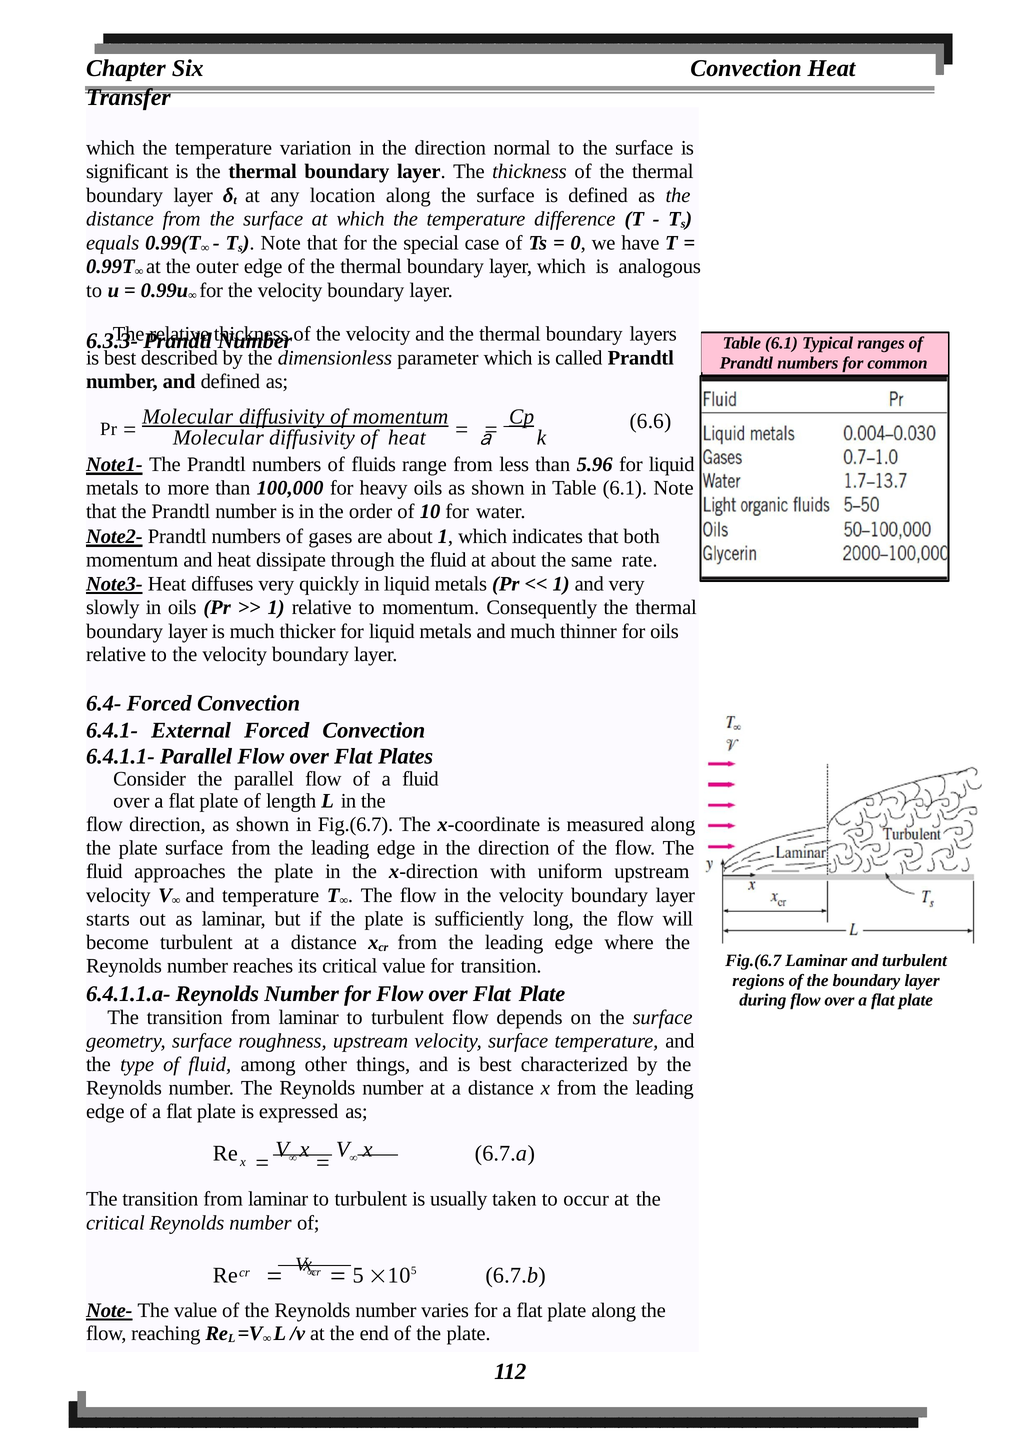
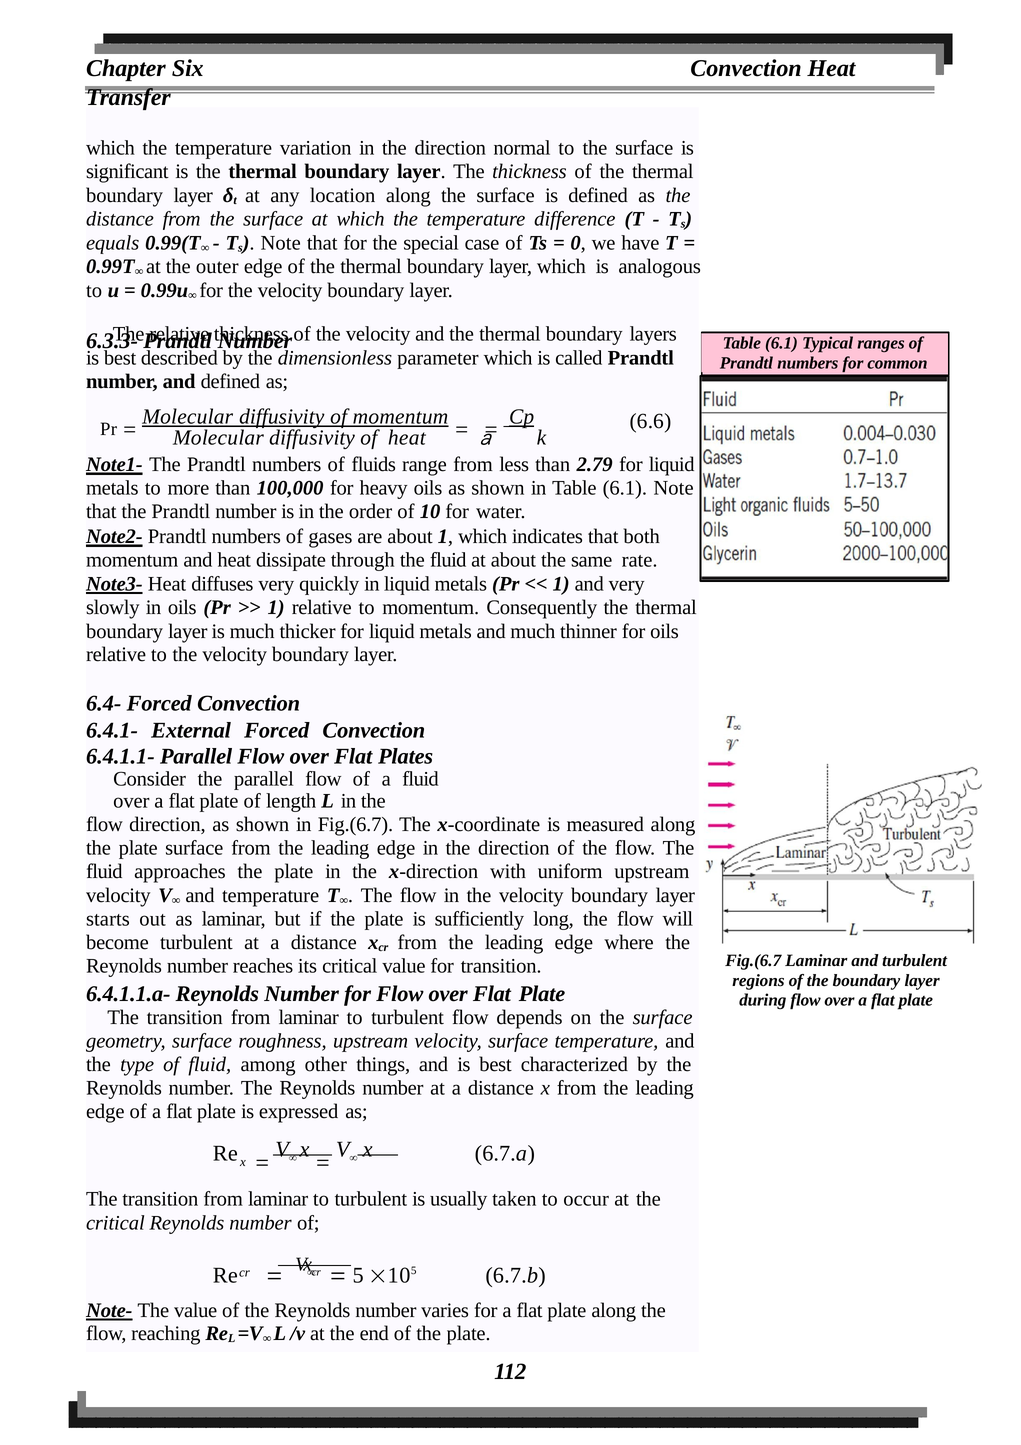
5.96: 5.96 -> 2.79
